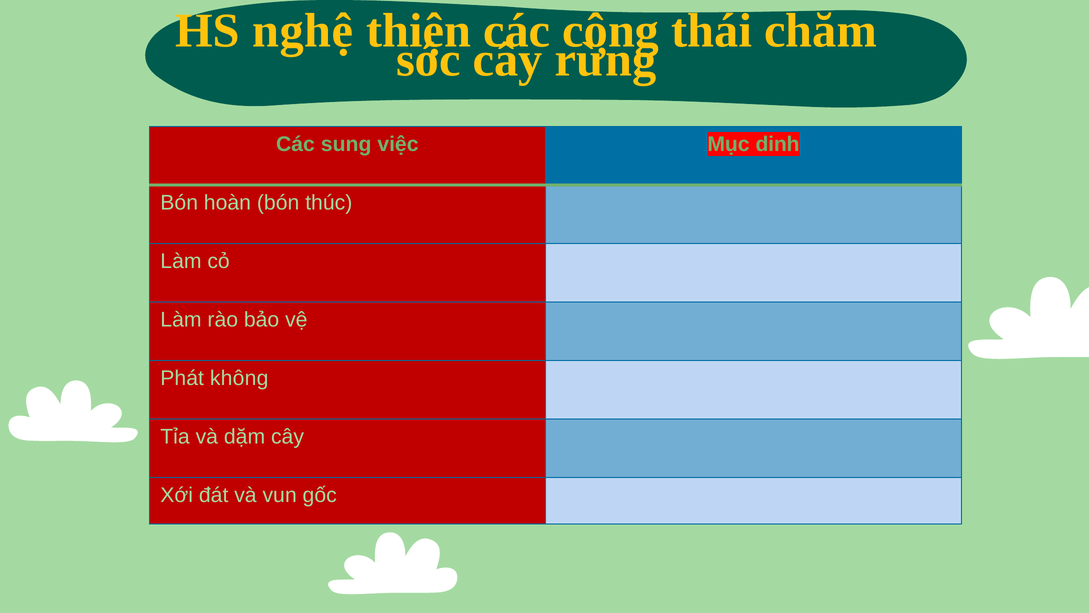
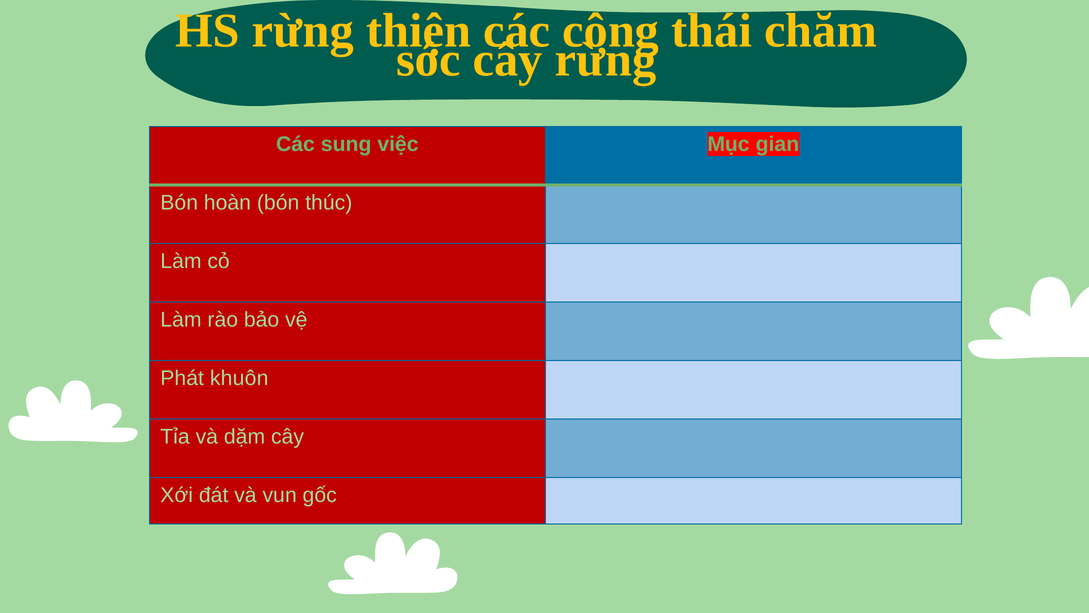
HS nghệ: nghệ -> rừng
dinh: dinh -> gian
không: không -> khuôn
